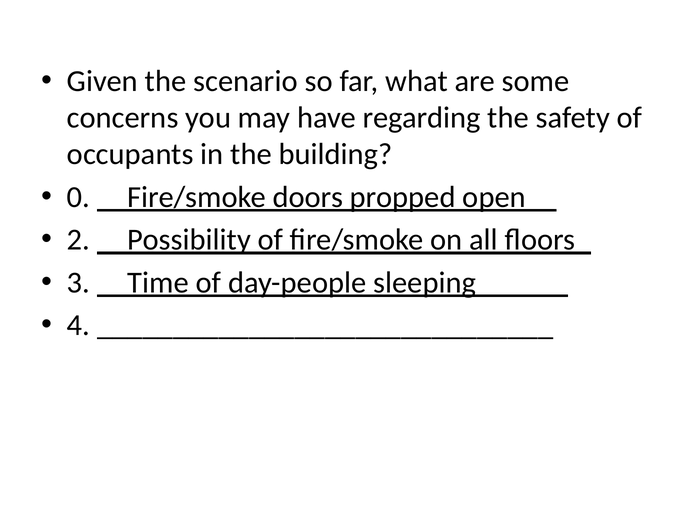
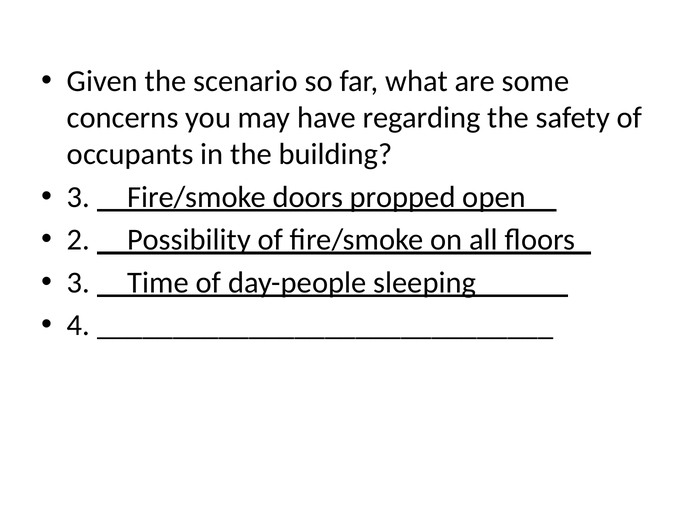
0 at (79, 197): 0 -> 3
